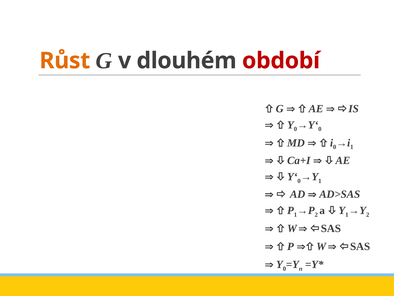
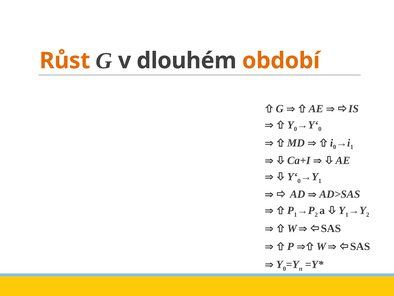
období colour: red -> orange
